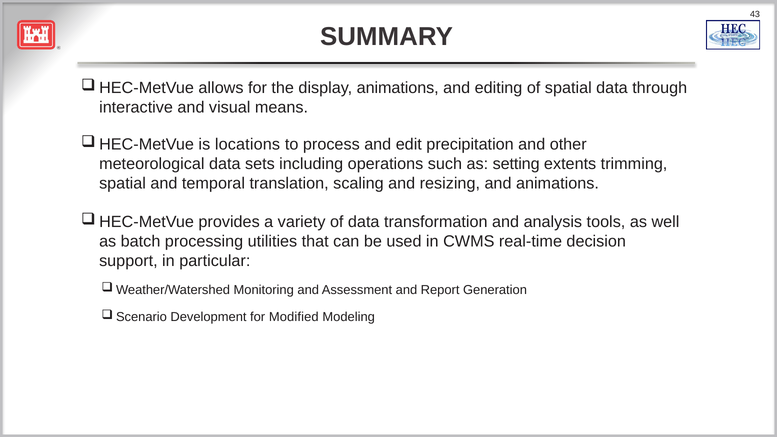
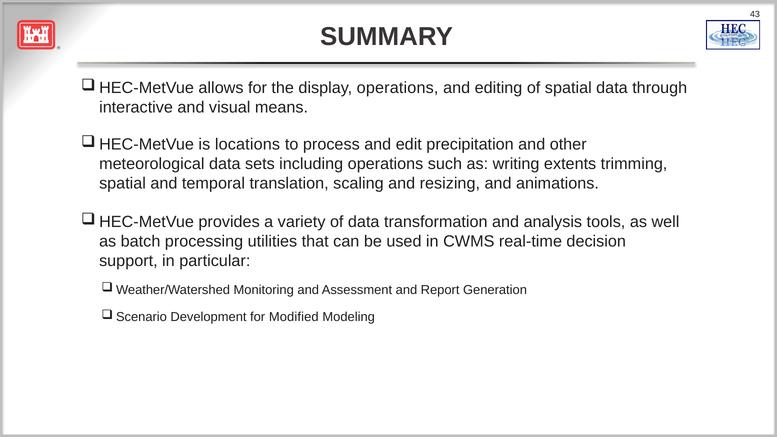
display animations: animations -> operations
setting: setting -> writing
